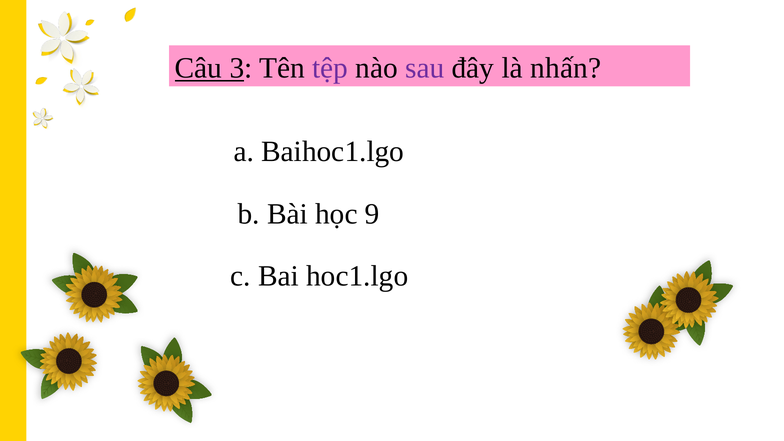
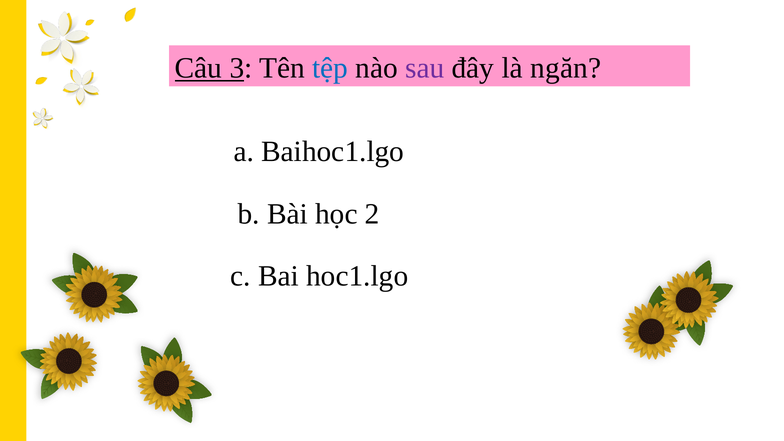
tệp colour: purple -> blue
nhấn: nhấn -> ngăn
9: 9 -> 2
